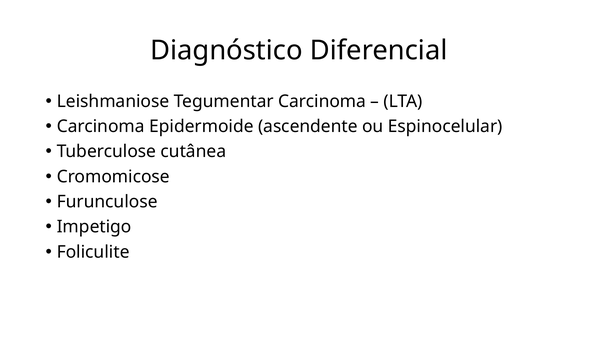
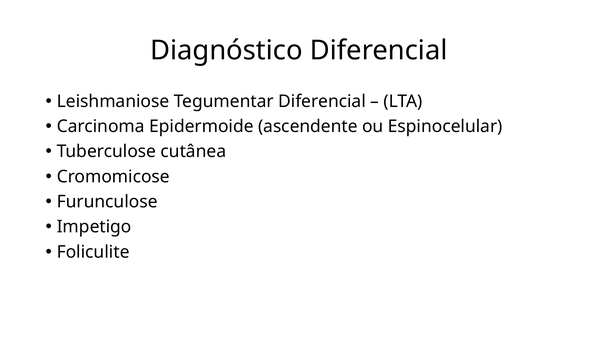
Tegumentar Carcinoma: Carcinoma -> Diferencial
